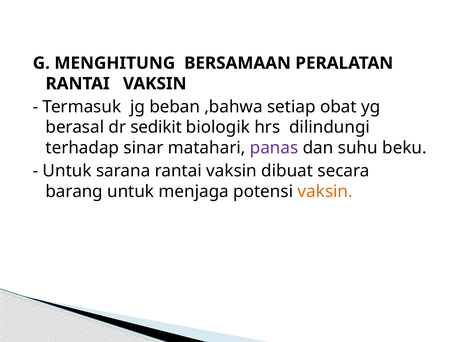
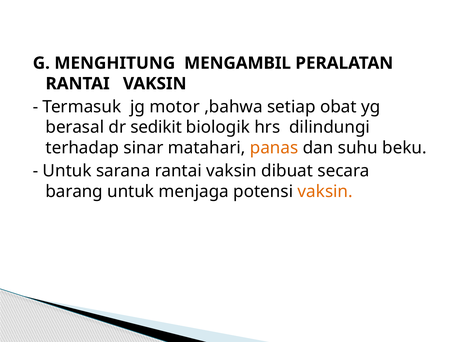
BERSAMAAN: BERSAMAAN -> MENGAMBIL
beban: beban -> motor
panas colour: purple -> orange
